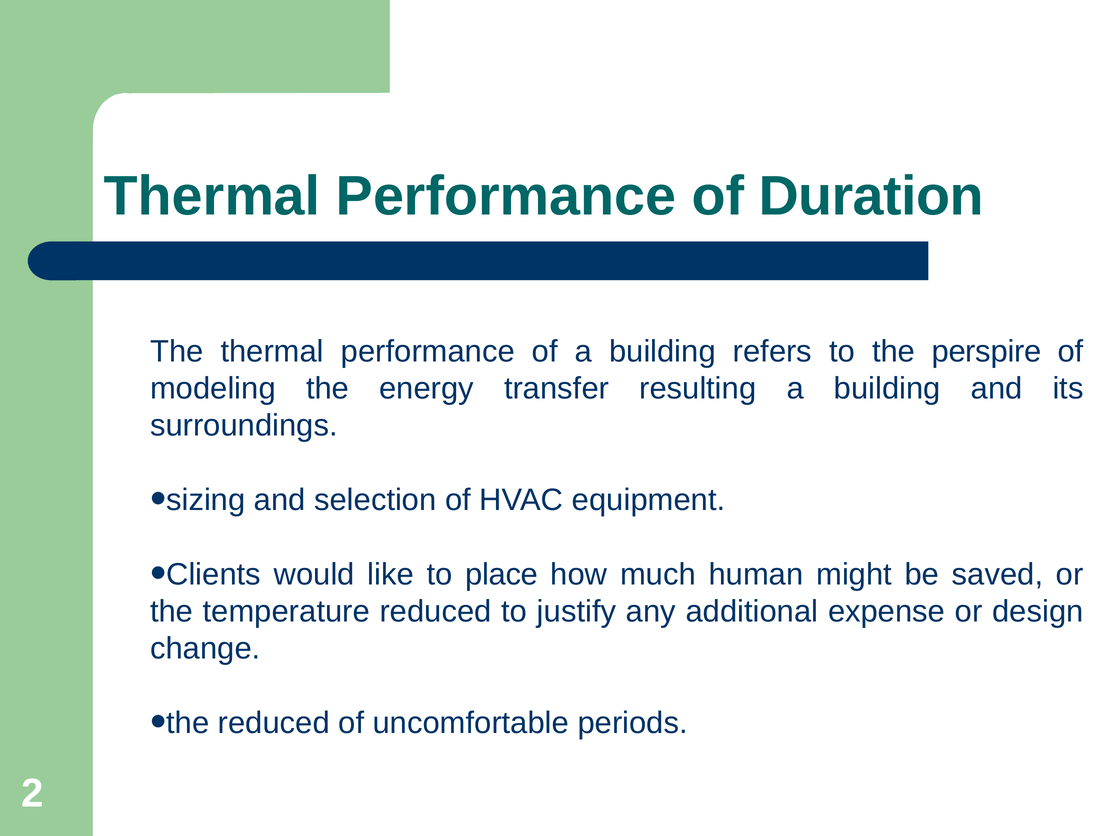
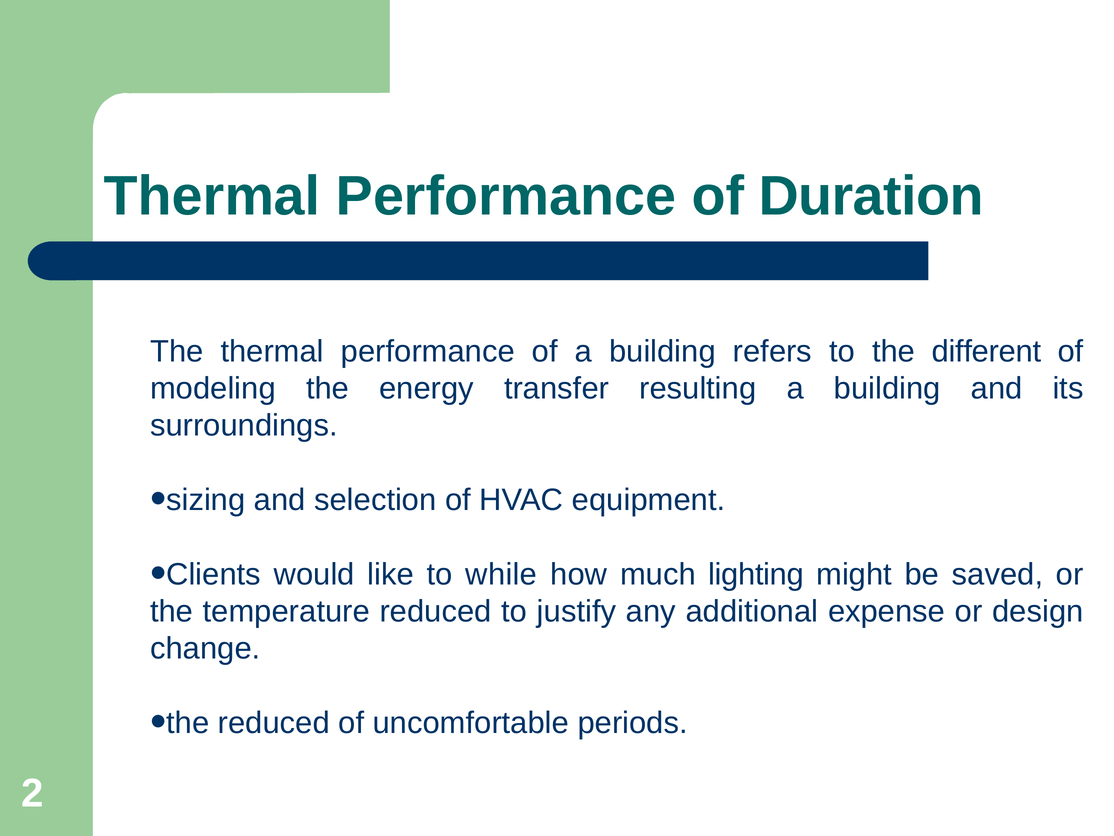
perspire: perspire -> different
place: place -> while
human: human -> lighting
